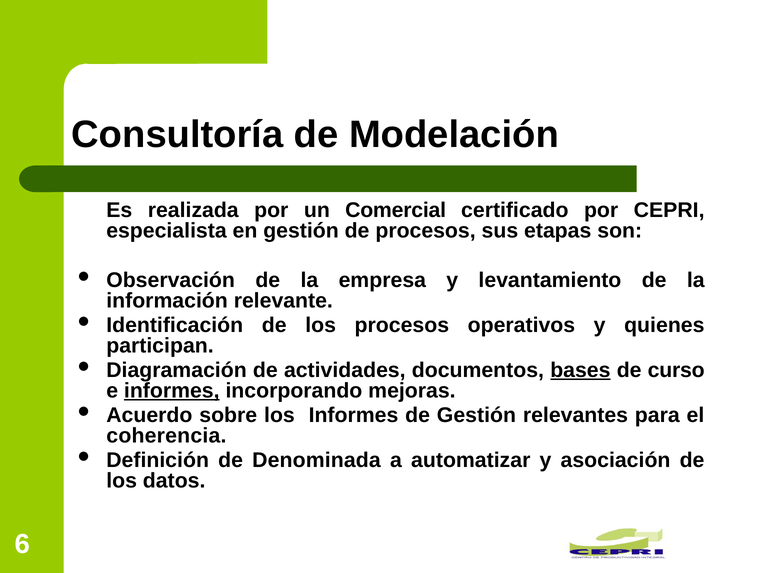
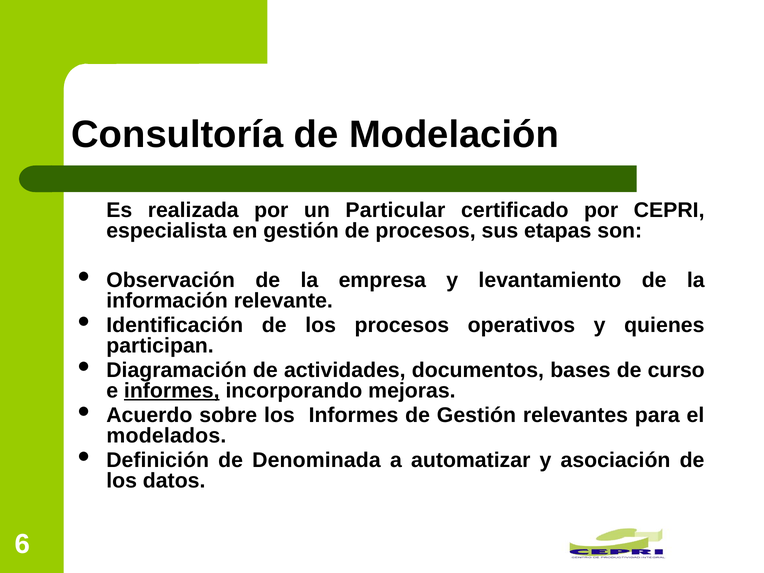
Comercial: Comercial -> Particular
bases underline: present -> none
coherencia: coherencia -> modelados
